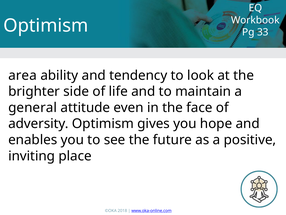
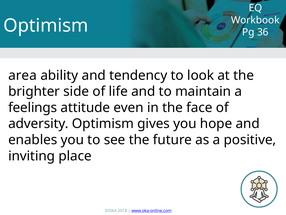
33: 33 -> 36
general: general -> feelings
